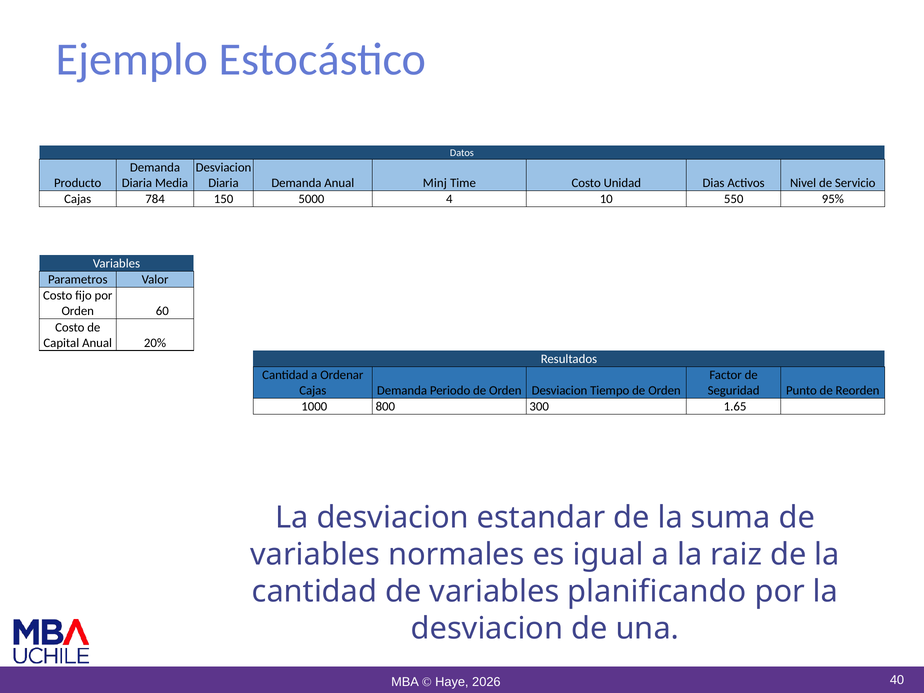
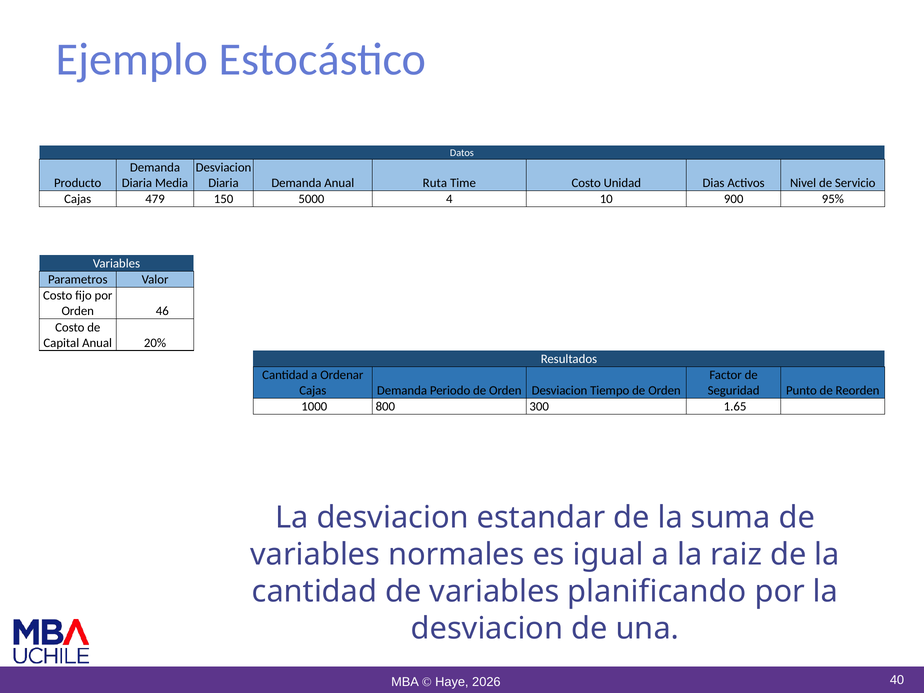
Minj: Minj -> Ruta
784: 784 -> 479
550: 550 -> 900
60: 60 -> 46
